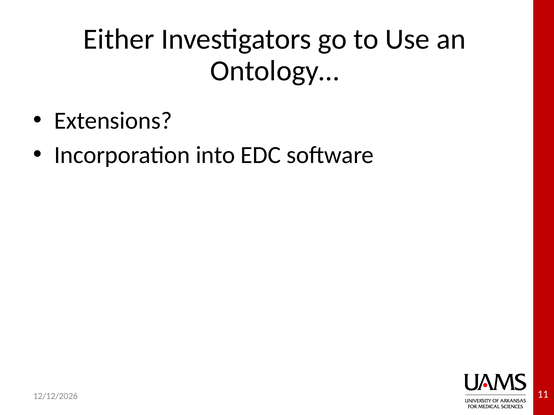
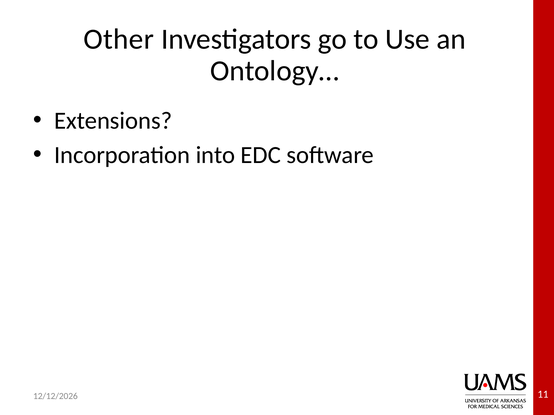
Either: Either -> Other
